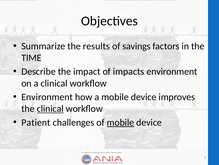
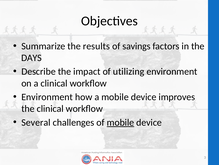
TIME: TIME -> DAYS
impacts: impacts -> utilizing
clinical at (50, 108) underline: present -> none
Patient: Patient -> Several
